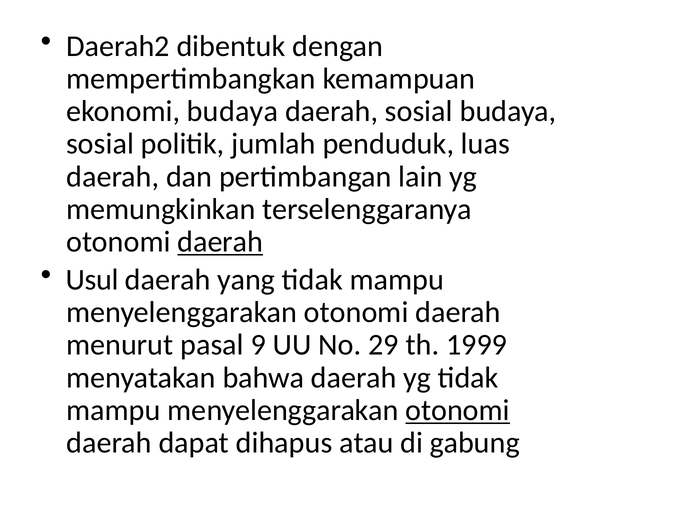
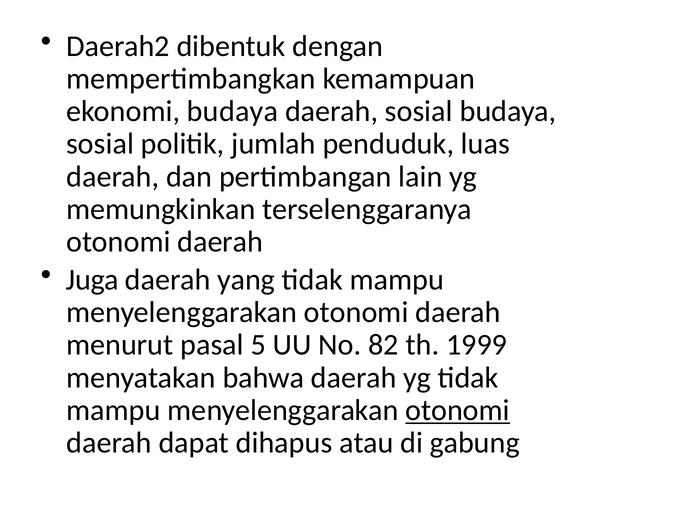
daerah at (220, 242) underline: present -> none
Usul: Usul -> Juga
9: 9 -> 5
29: 29 -> 82
